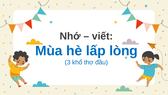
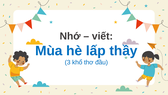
lòng: lòng -> thầy
